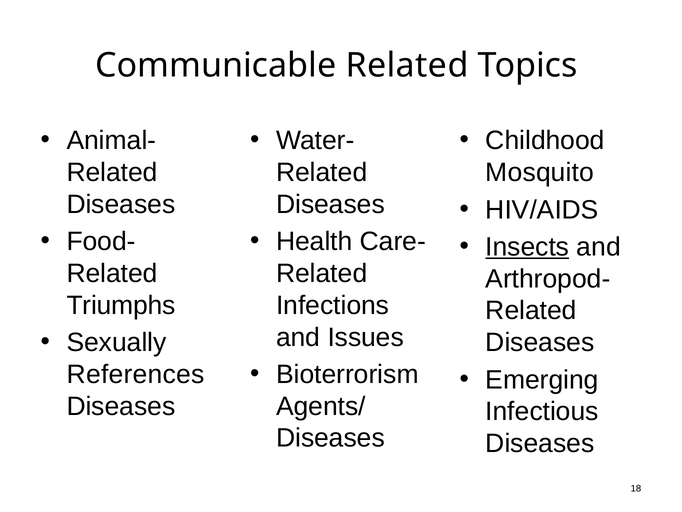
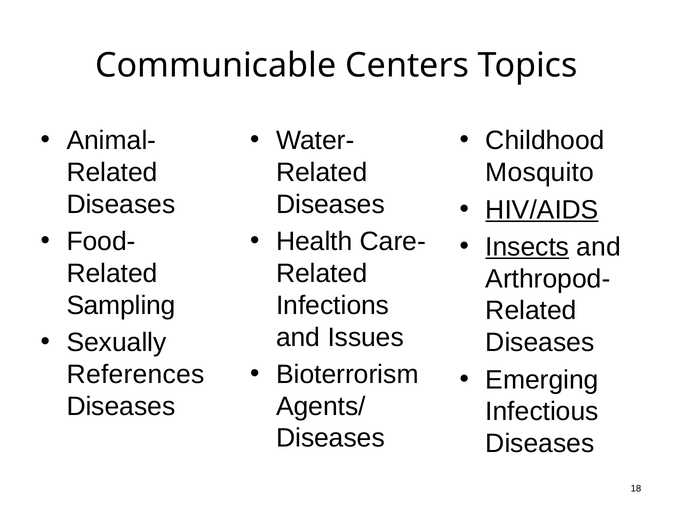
Communicable Related: Related -> Centers
HIV/AIDS underline: none -> present
Triumphs: Triumphs -> Sampling
